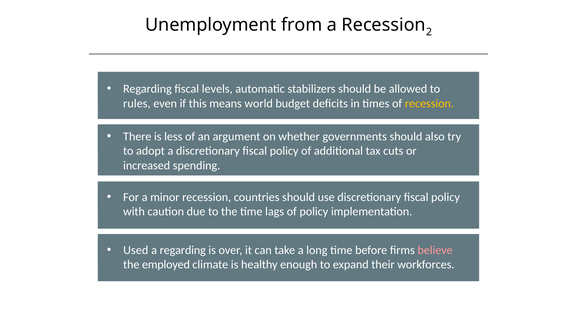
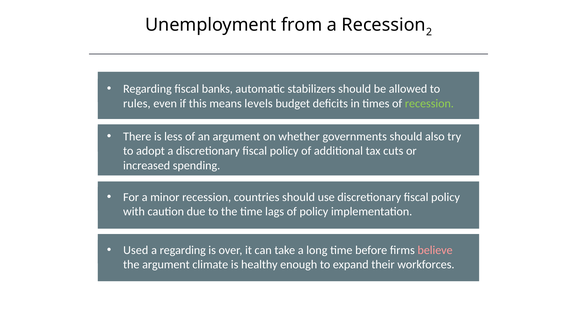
levels: levels -> banks
world: world -> levels
recession at (429, 103) colour: yellow -> light green
the employed: employed -> argument
